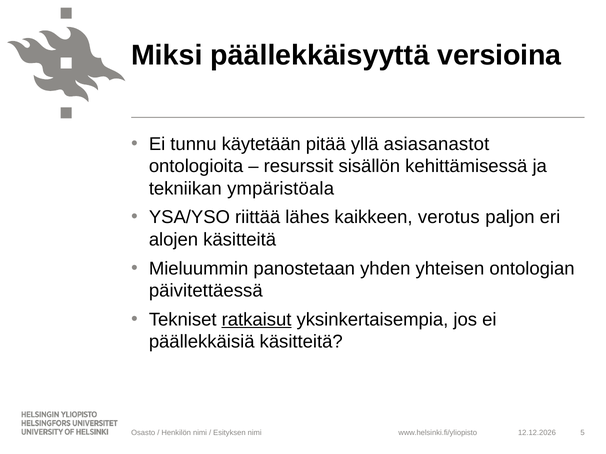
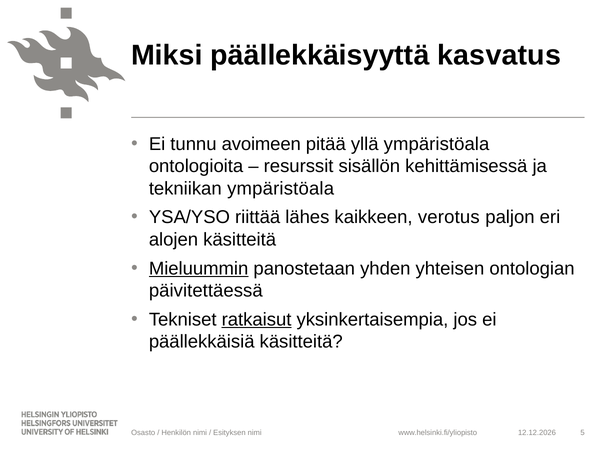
versioina: versioina -> kasvatus
käytetään: käytetään -> avoimeen
yllä asiasanastot: asiasanastot -> ympäristöala
Mieluummin underline: none -> present
